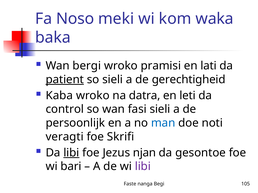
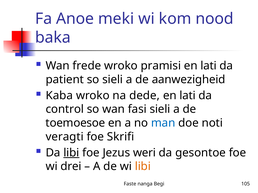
Noso: Noso -> Anoe
waka: waka -> nood
bergi: bergi -> frede
patient underline: present -> none
gerechtigheid: gerechtigheid -> aanwezigheid
datra: datra -> dede
leti at (188, 96): leti -> lati
persoonlijk: persoonlijk -> toemoesoe
njan: njan -> weri
bari: bari -> drei
libi at (143, 167) colour: purple -> orange
